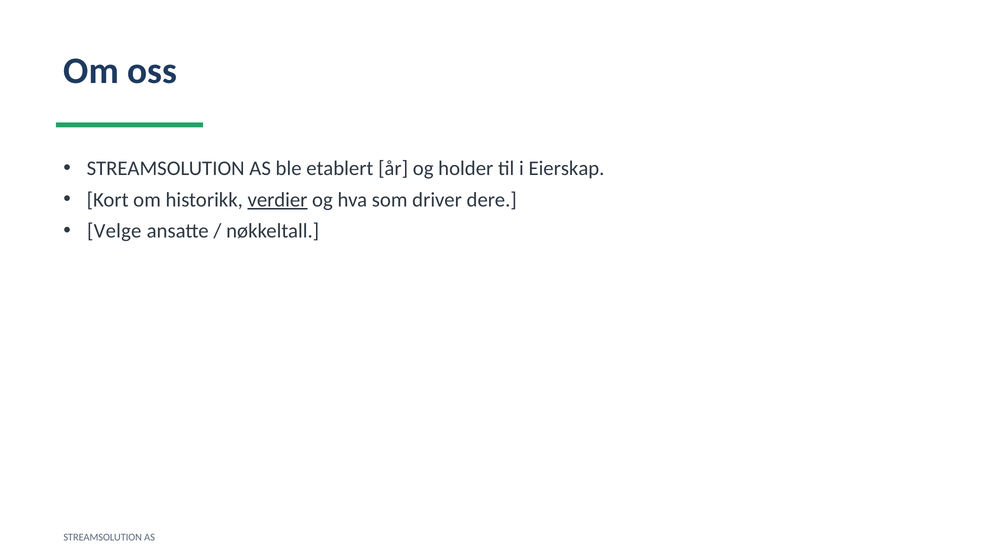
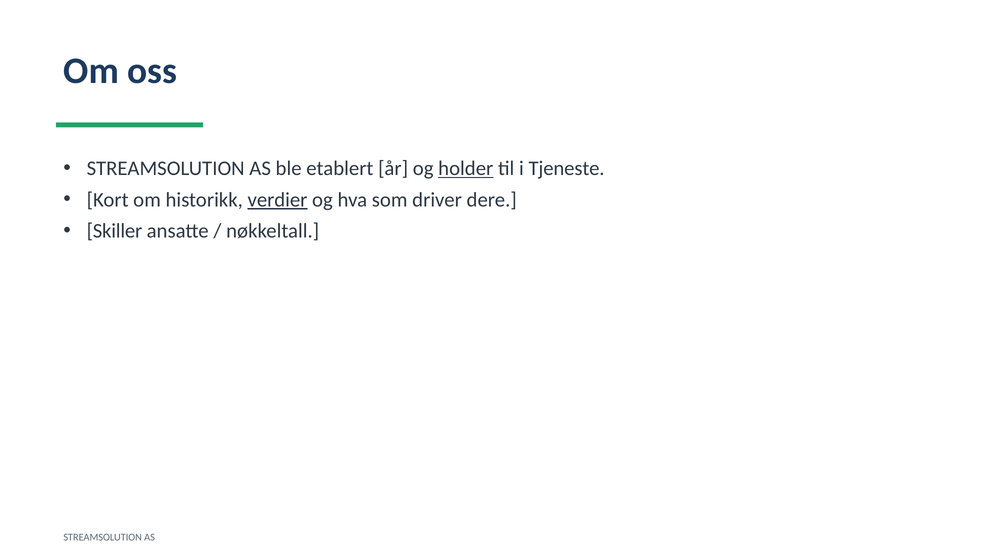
holder underline: none -> present
Eierskap: Eierskap -> Tjeneste
Velge: Velge -> Skiller
